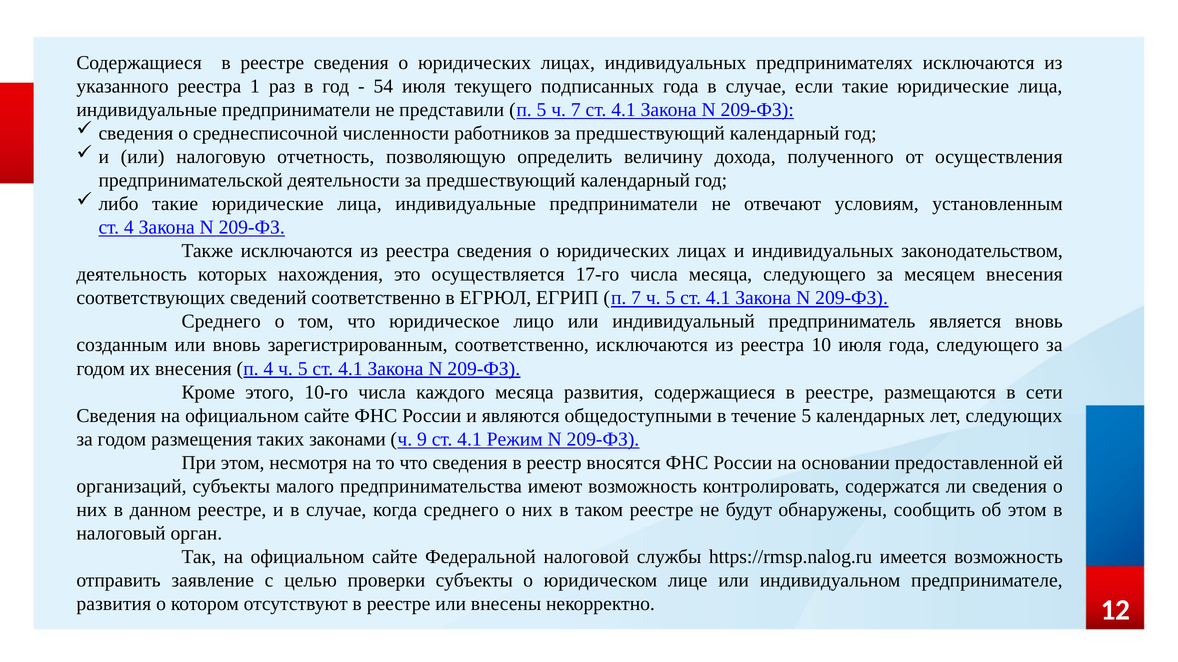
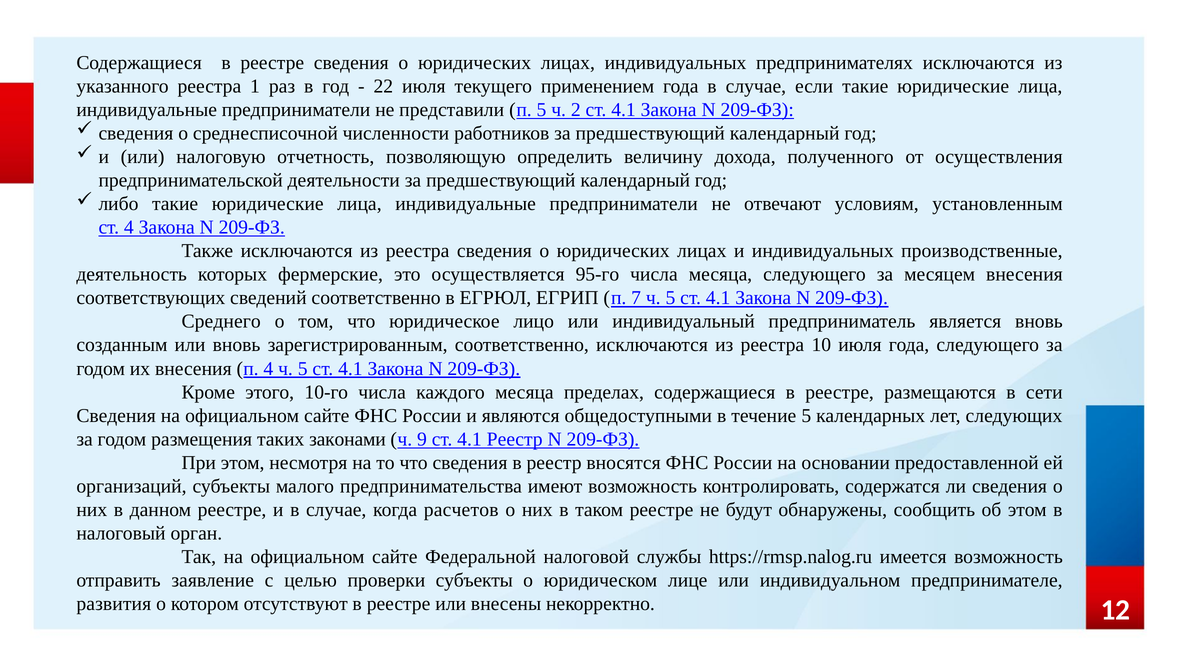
54: 54 -> 22
подписанных: подписанных -> применением
ч 7: 7 -> 2
законодательством: законодательством -> производственные
нахождения: нахождения -> фермерские
17-го: 17-го -> 95-го
месяца развития: развития -> пределах
4.1 Режим: Режим -> Реестр
когда среднего: среднего -> расчетов
